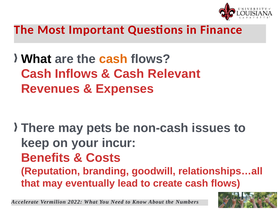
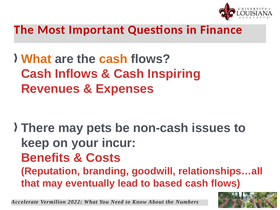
What at (36, 59) colour: black -> orange
Relevant: Relevant -> Inspiring
create: create -> based
